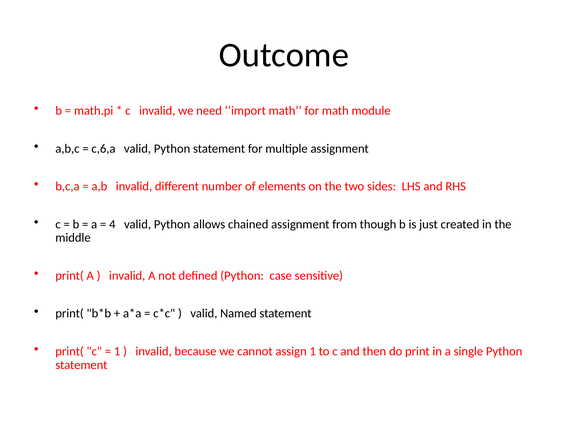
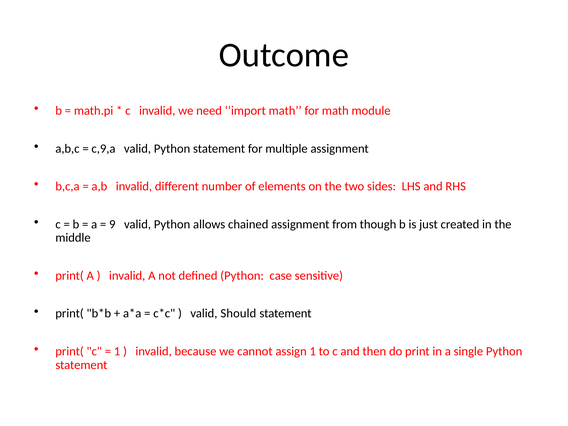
c,6,a: c,6,a -> c,9,a
4: 4 -> 9
Named: Named -> Should
